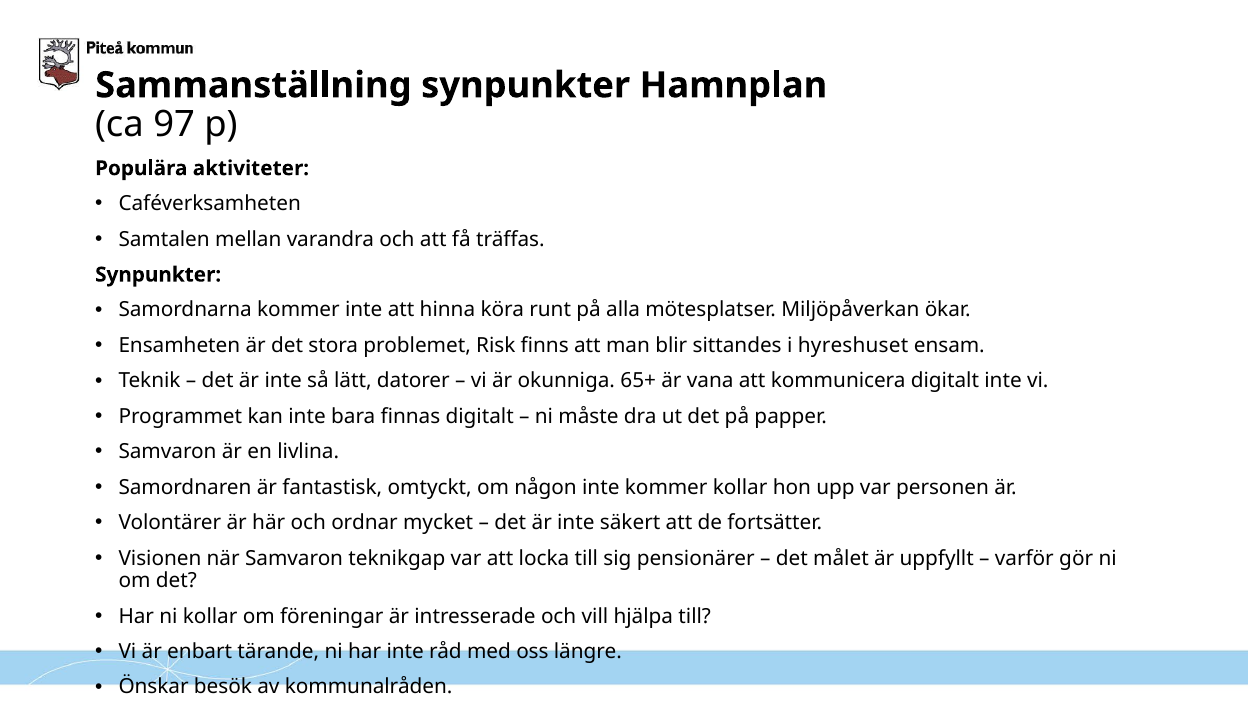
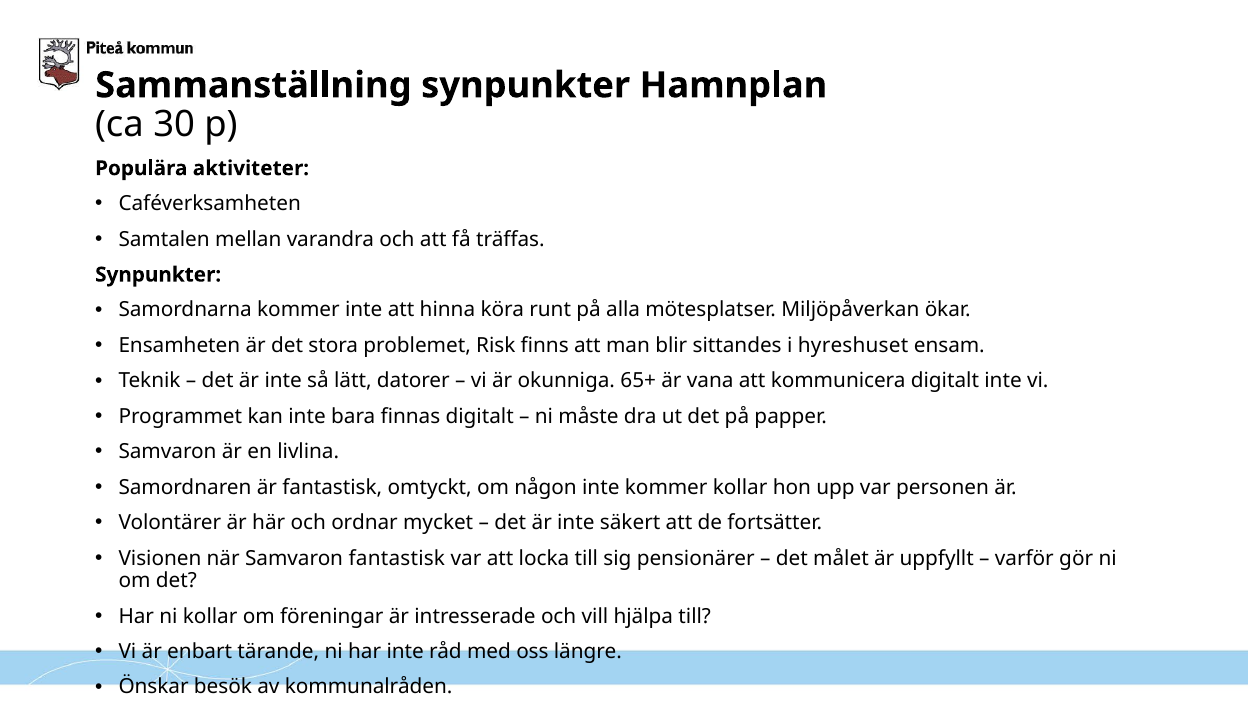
97: 97 -> 30
Samvaron teknikgap: teknikgap -> fantastisk
